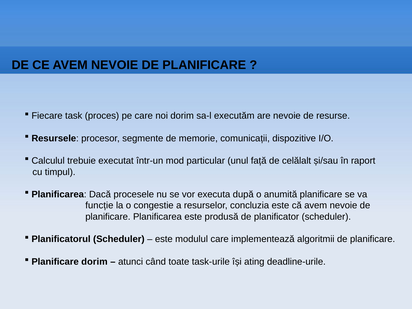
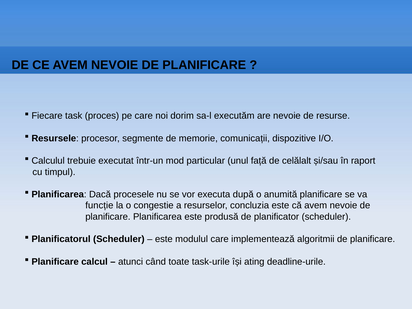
Planificare dorim: dorim -> calcul
